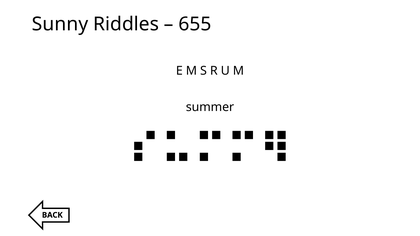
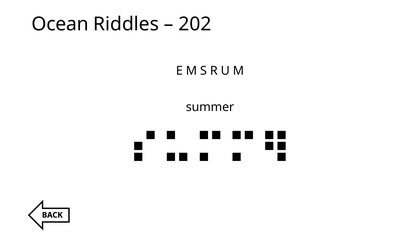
Sunny: Sunny -> Ocean
655: 655 -> 202
